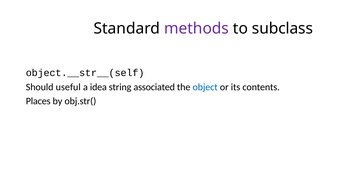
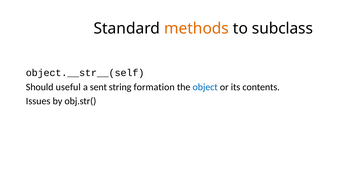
methods colour: purple -> orange
idea: idea -> sent
associated: associated -> formation
Places: Places -> Issues
